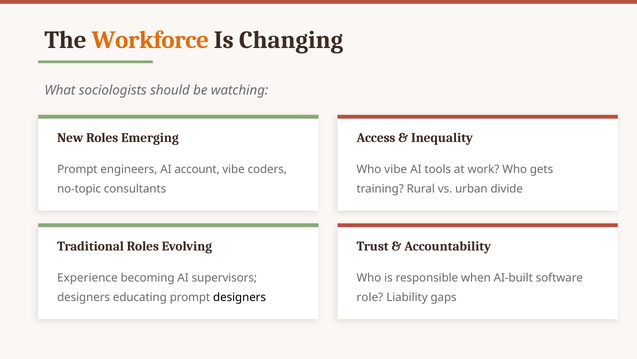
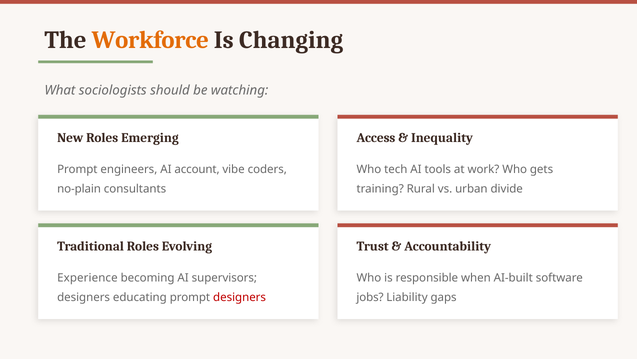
Who vibe: vibe -> tech
no-topic: no-topic -> no-plain
designers at (240, 297) colour: black -> red
role: role -> jobs
